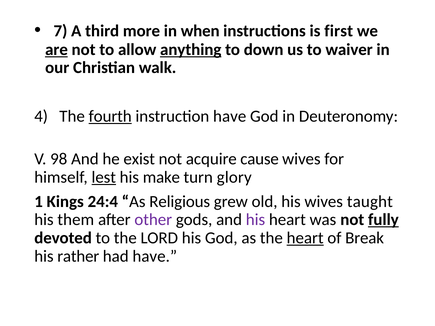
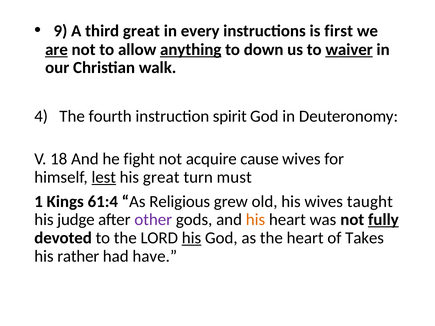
7: 7 -> 9
third more: more -> great
when: when -> every
waiver underline: none -> present
fourth underline: present -> none
instruction have: have -> spirit
98: 98 -> 18
exist: exist -> fight
his make: make -> great
glory: glory -> must
24:4: 24:4 -> 61:4
them: them -> judge
his at (255, 220) colour: purple -> orange
his at (192, 238) underline: none -> present
heart at (305, 238) underline: present -> none
Break: Break -> Takes
